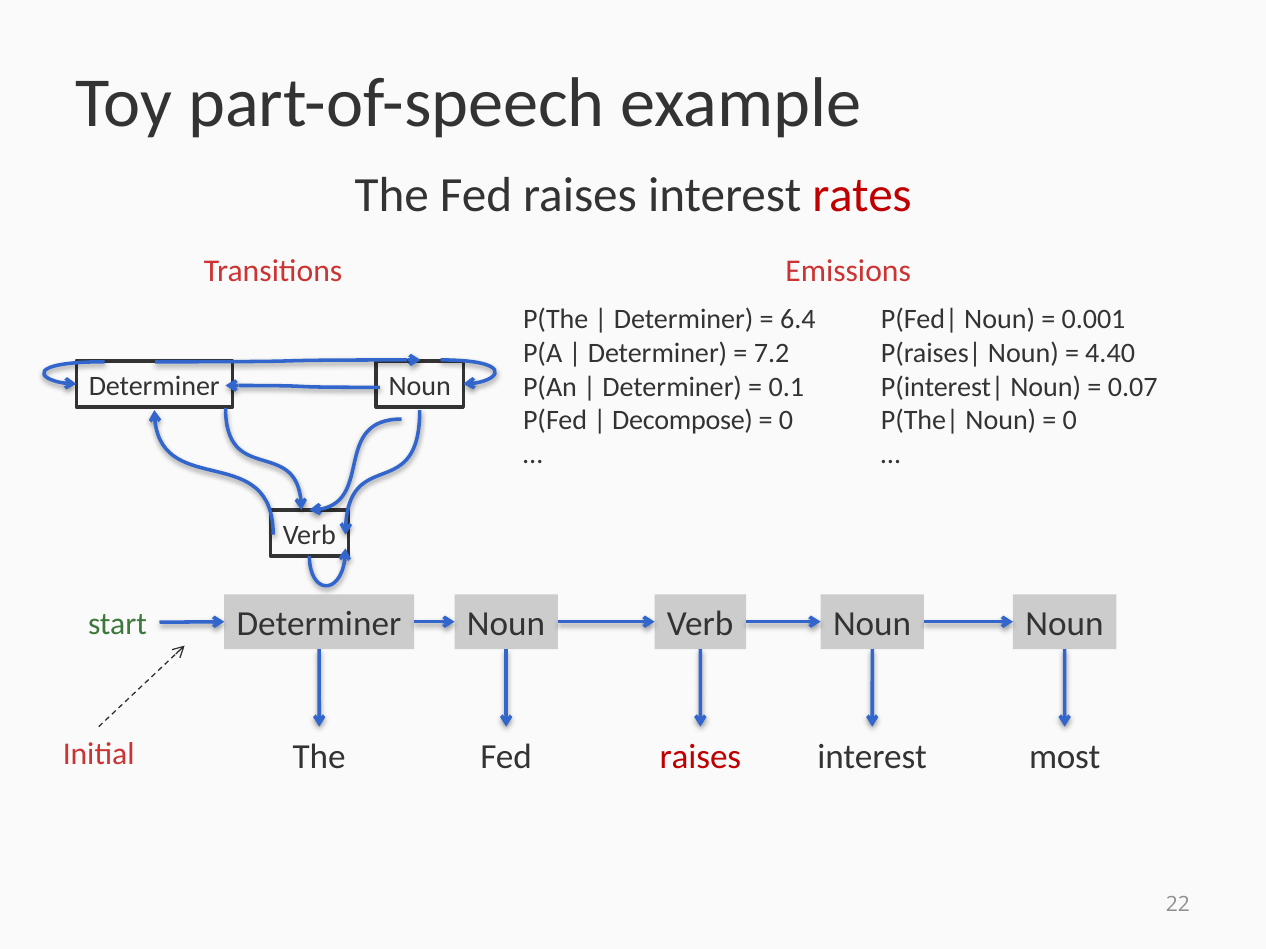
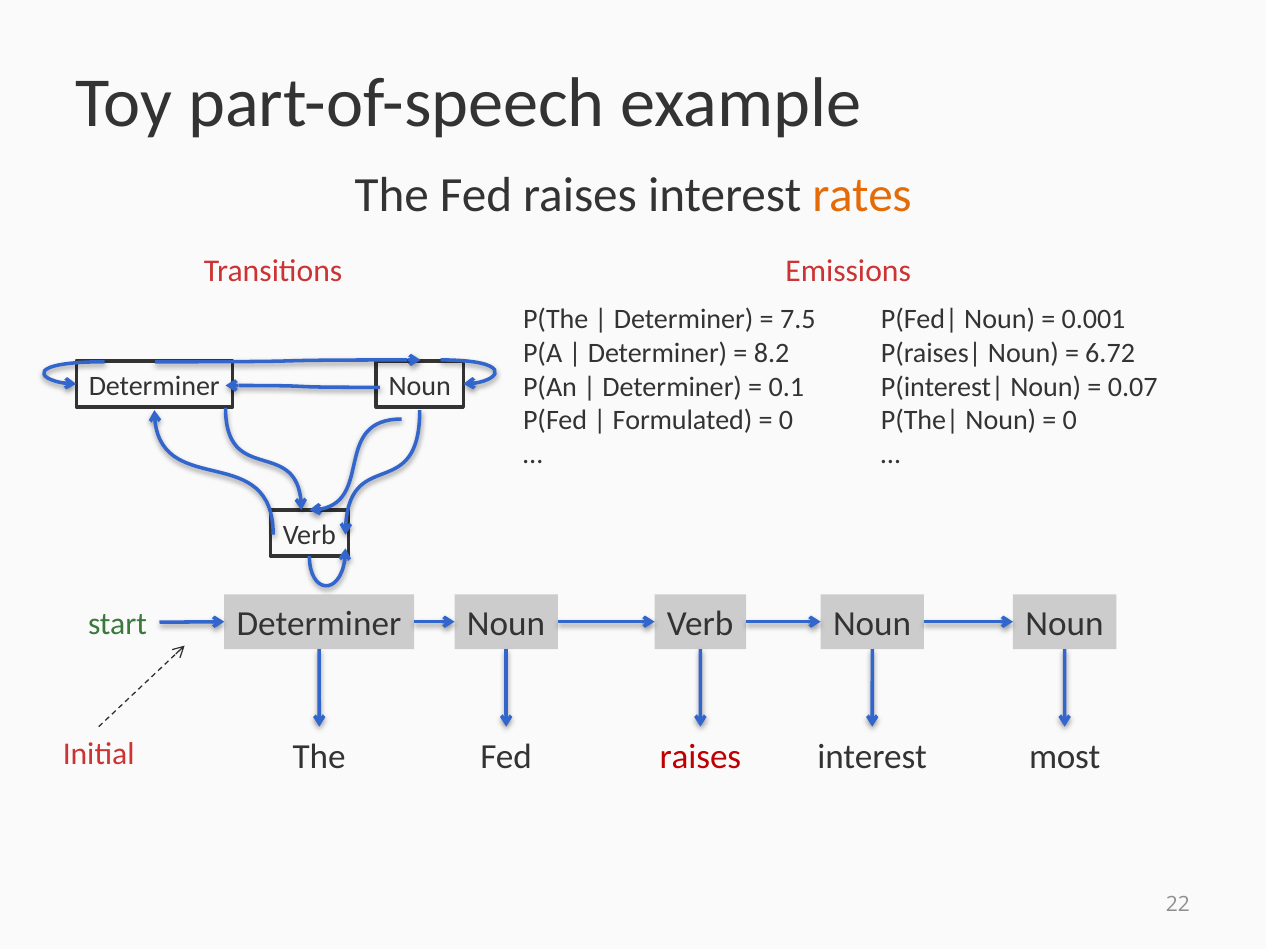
rates colour: red -> orange
6.4: 6.4 -> 7.5
7.2: 7.2 -> 8.2
4.40: 4.40 -> 6.72
Decompose: Decompose -> Formulated
